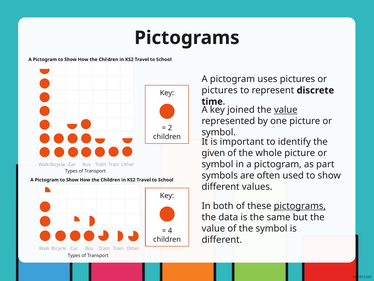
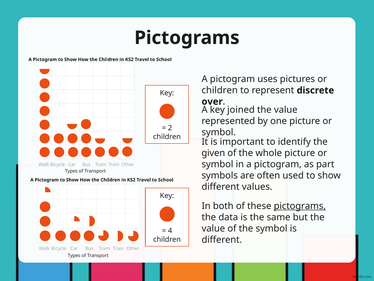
pictures at (220, 90): pictures -> children
time: time -> over
value at (286, 110) underline: present -> none
